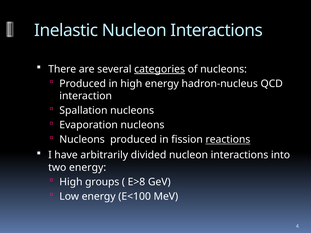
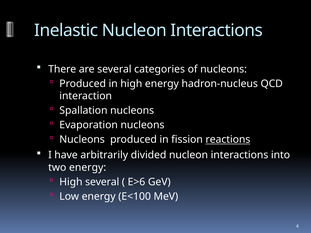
categories underline: present -> none
High groups: groups -> several
E>8: E>8 -> E>6
